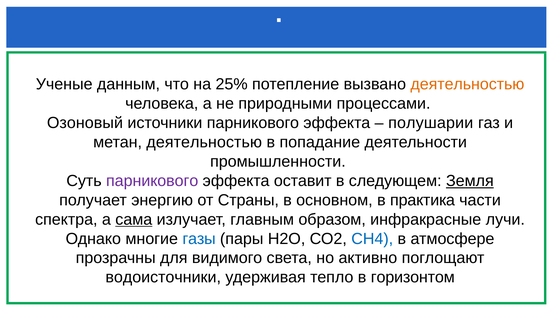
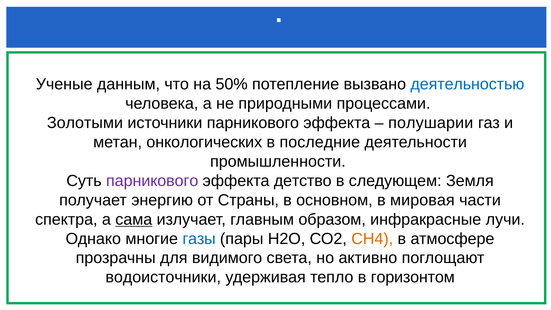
25%: 25% -> 50%
деятельностью at (467, 84) colour: orange -> blue
Озоновый: Озоновый -> Золотыми
метан деятельностью: деятельностью -> онкологических
попадание: попадание -> последние
оставит: оставит -> детство
Земля underline: present -> none
практика: практика -> мировая
СН4 colour: blue -> orange
